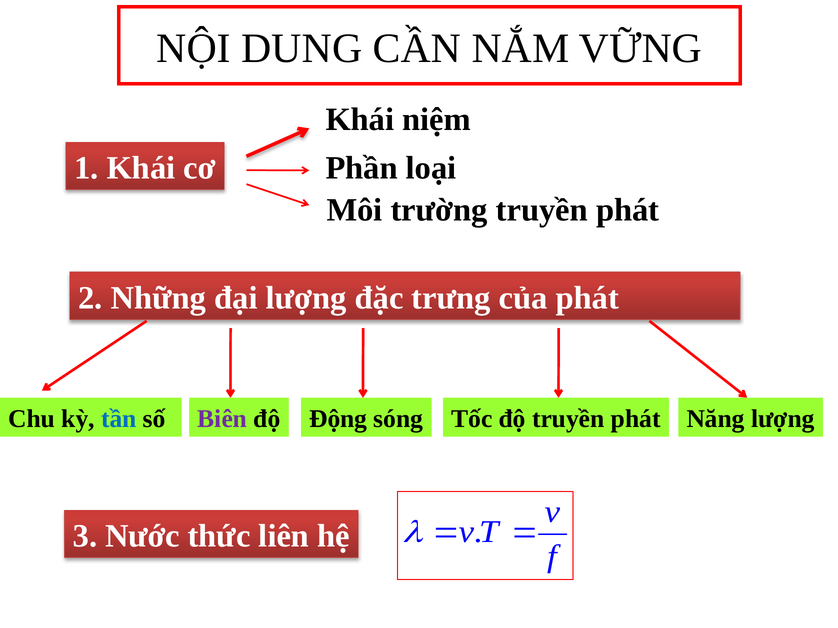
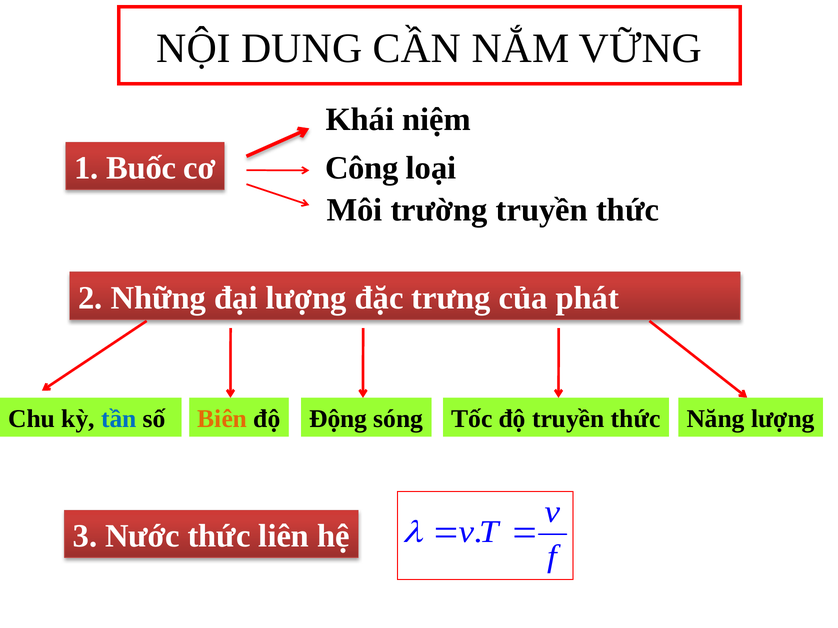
1 Khái: Khái -> Buốc
Phần: Phần -> Công
trường truyền phát: phát -> thức
Biên colour: purple -> orange
độ truyền phát: phát -> thức
